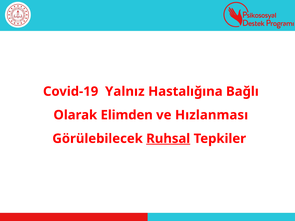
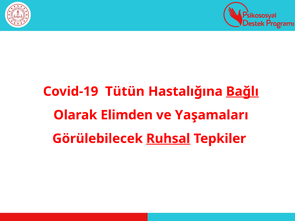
Yalnız: Yalnız -> Tütün
Bağlı underline: none -> present
Hızlanması: Hızlanması -> Yaşamaları
